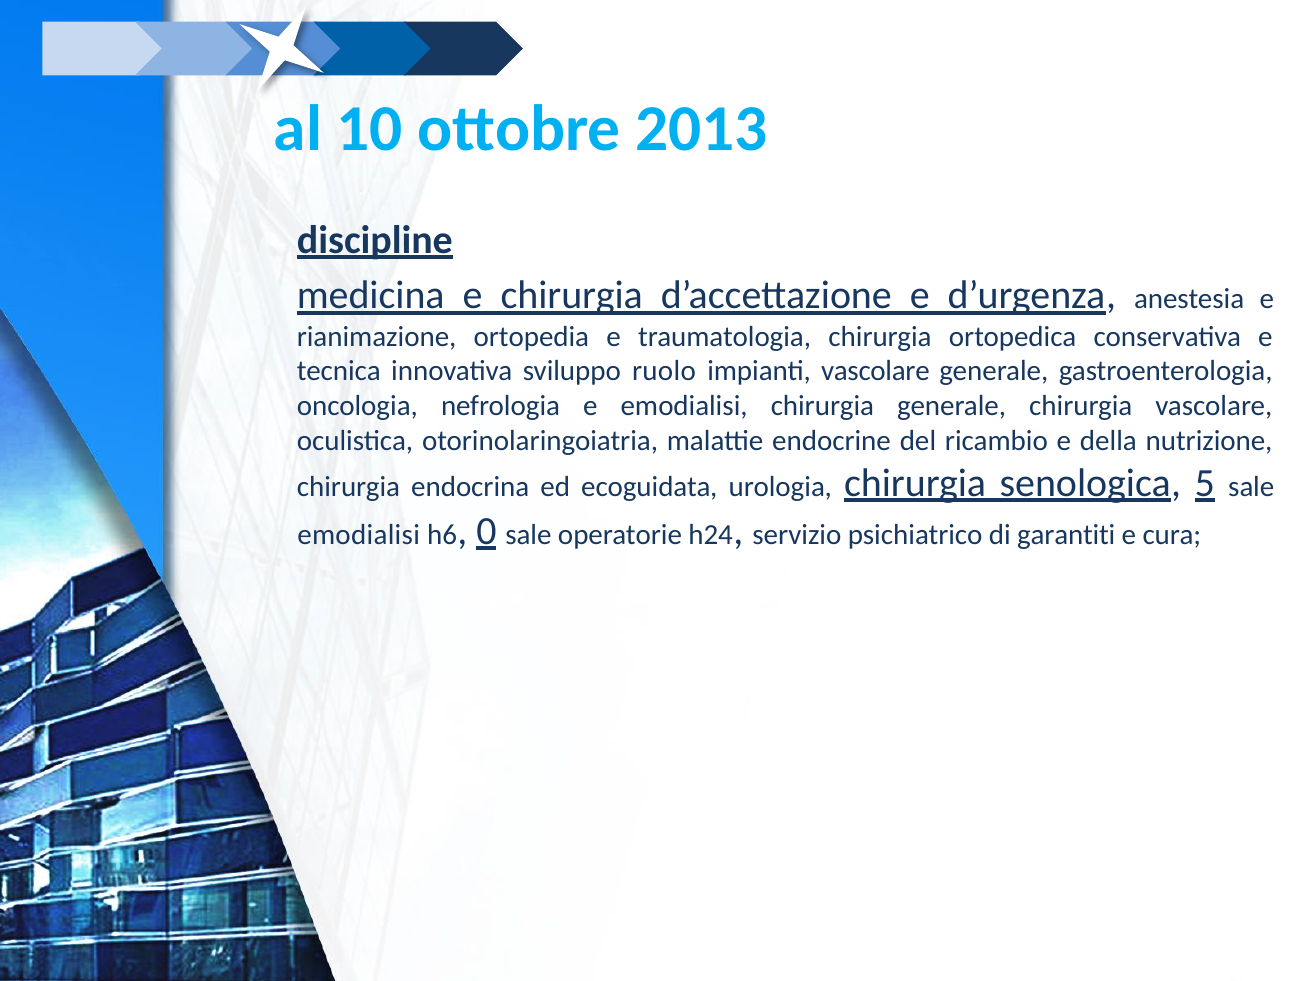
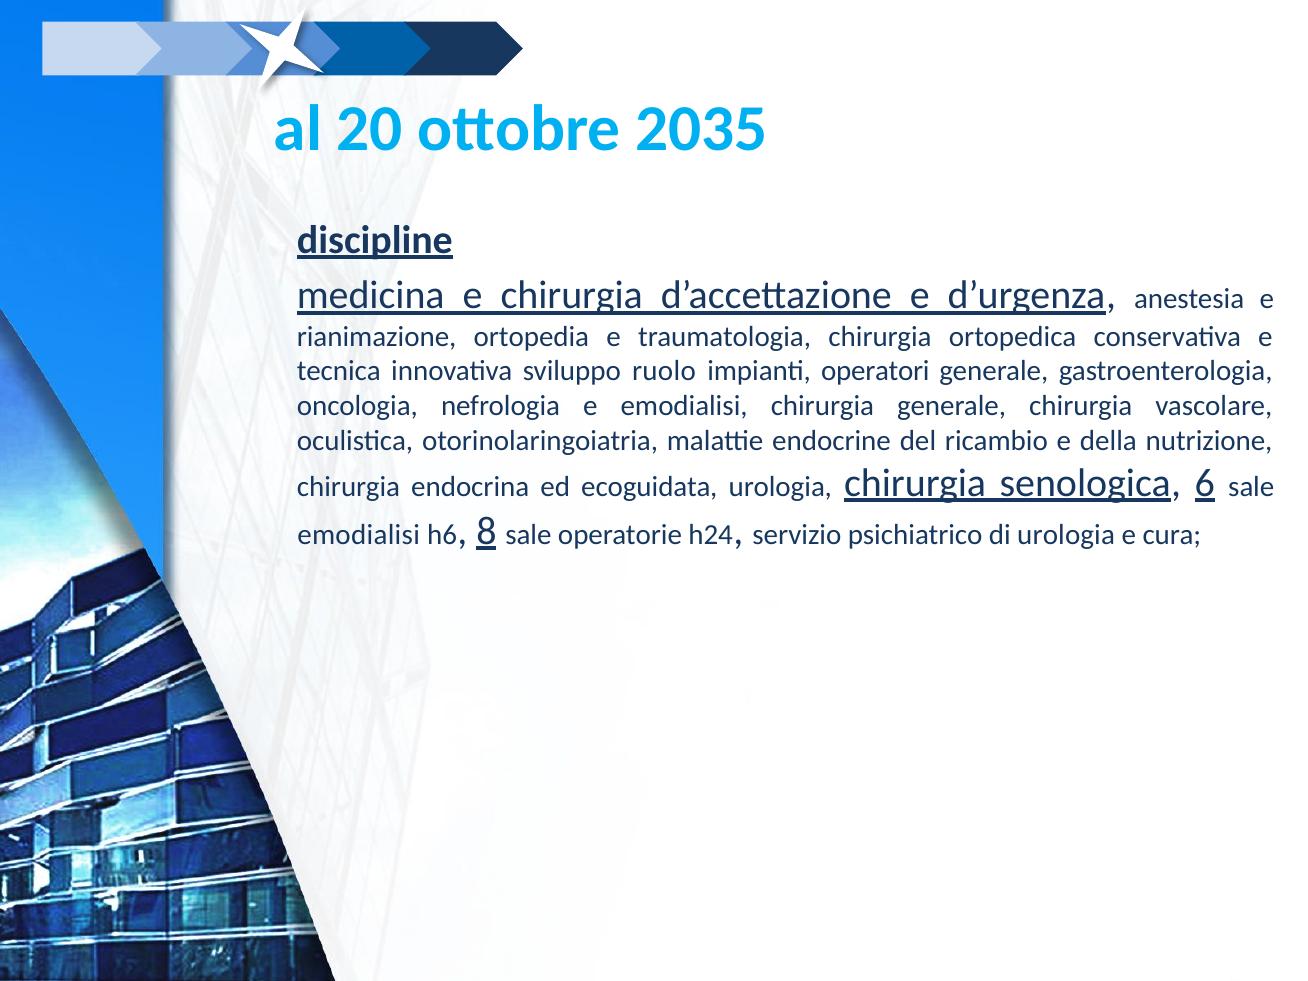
10: 10 -> 20
2013: 2013 -> 2035
impianti vascolare: vascolare -> operatori
5: 5 -> 6
0: 0 -> 8
di garantiti: garantiti -> urologia
